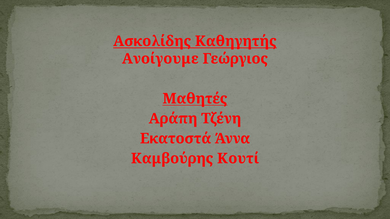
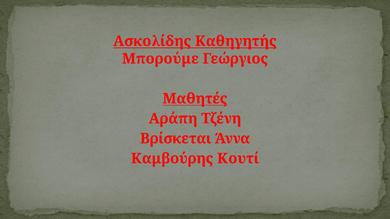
Ανοίγουμε: Ανοίγουμε -> Μπορούμε
Εκατοστά: Εκατοστά -> Βρίσκεται
